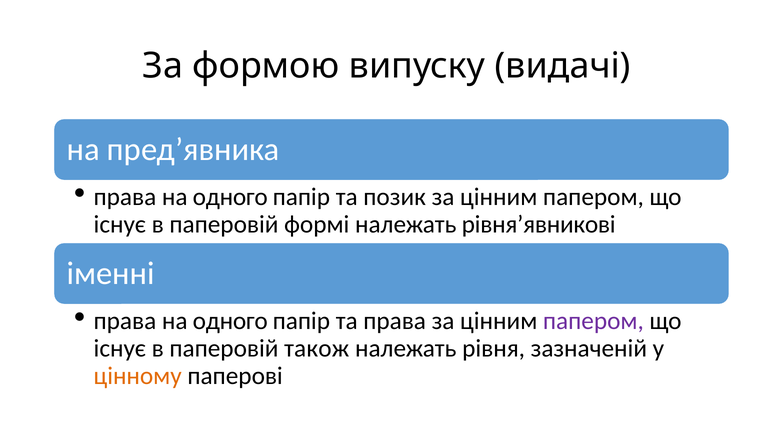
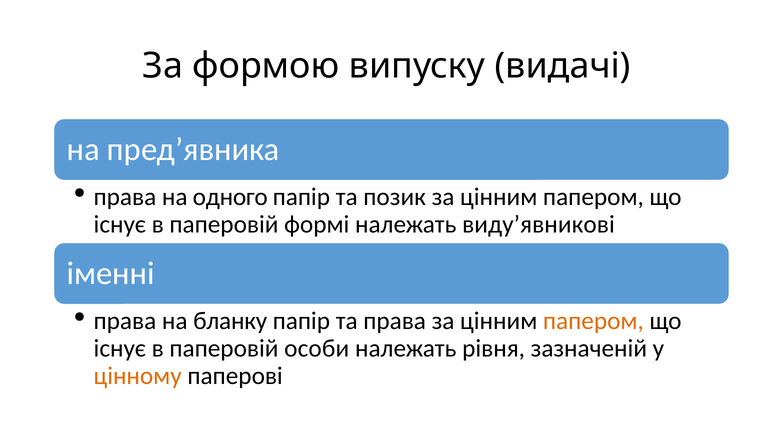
рівня’явникові: рівня’явникові -> виду’явникові
одного at (230, 321): одного -> бланку
папером at (593, 321) colour: purple -> orange
також: також -> особи
